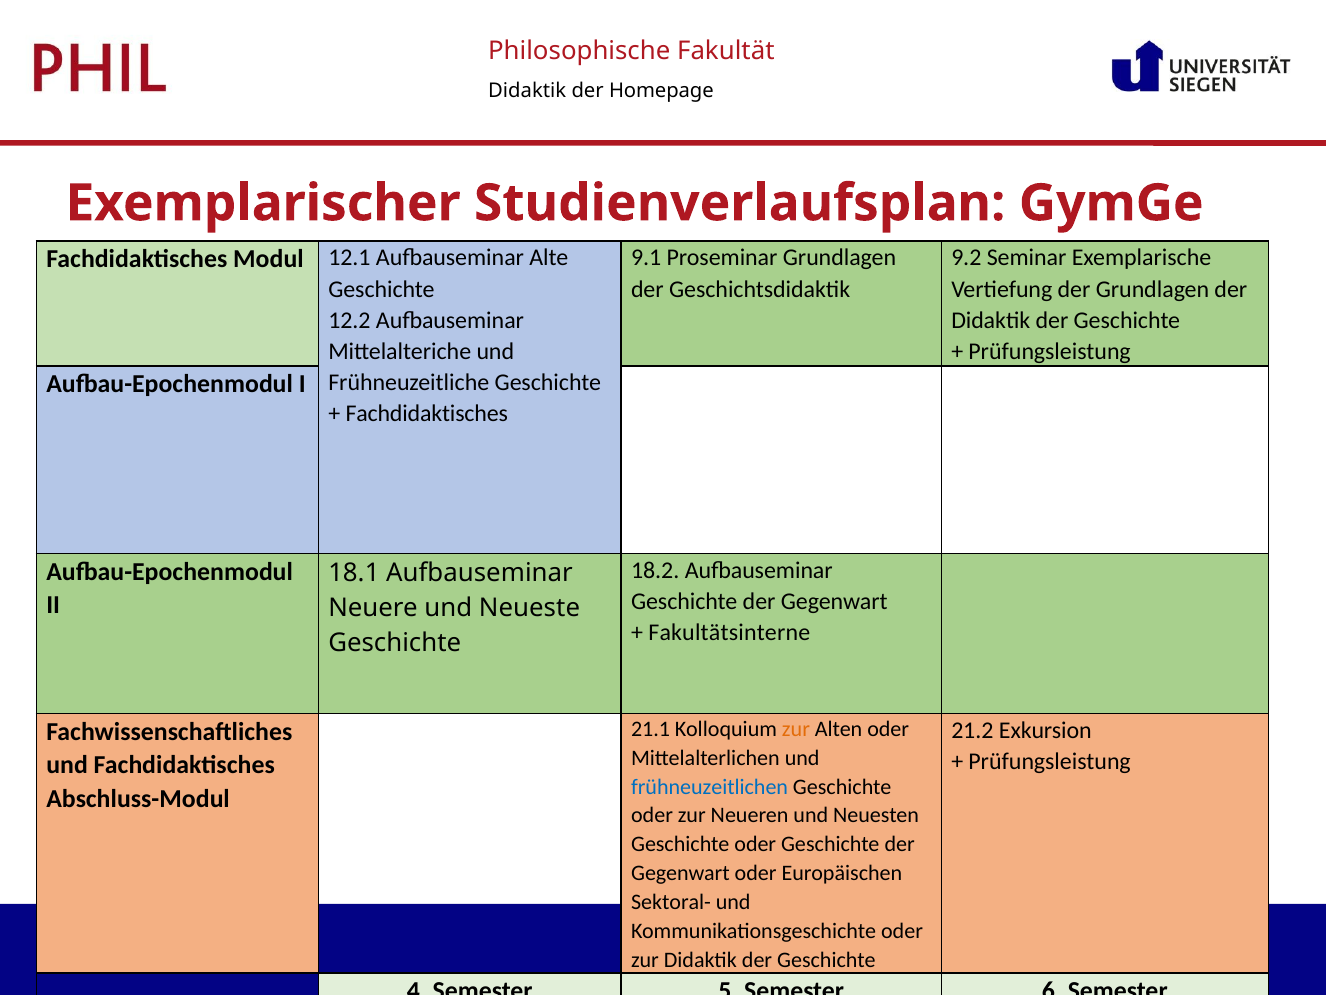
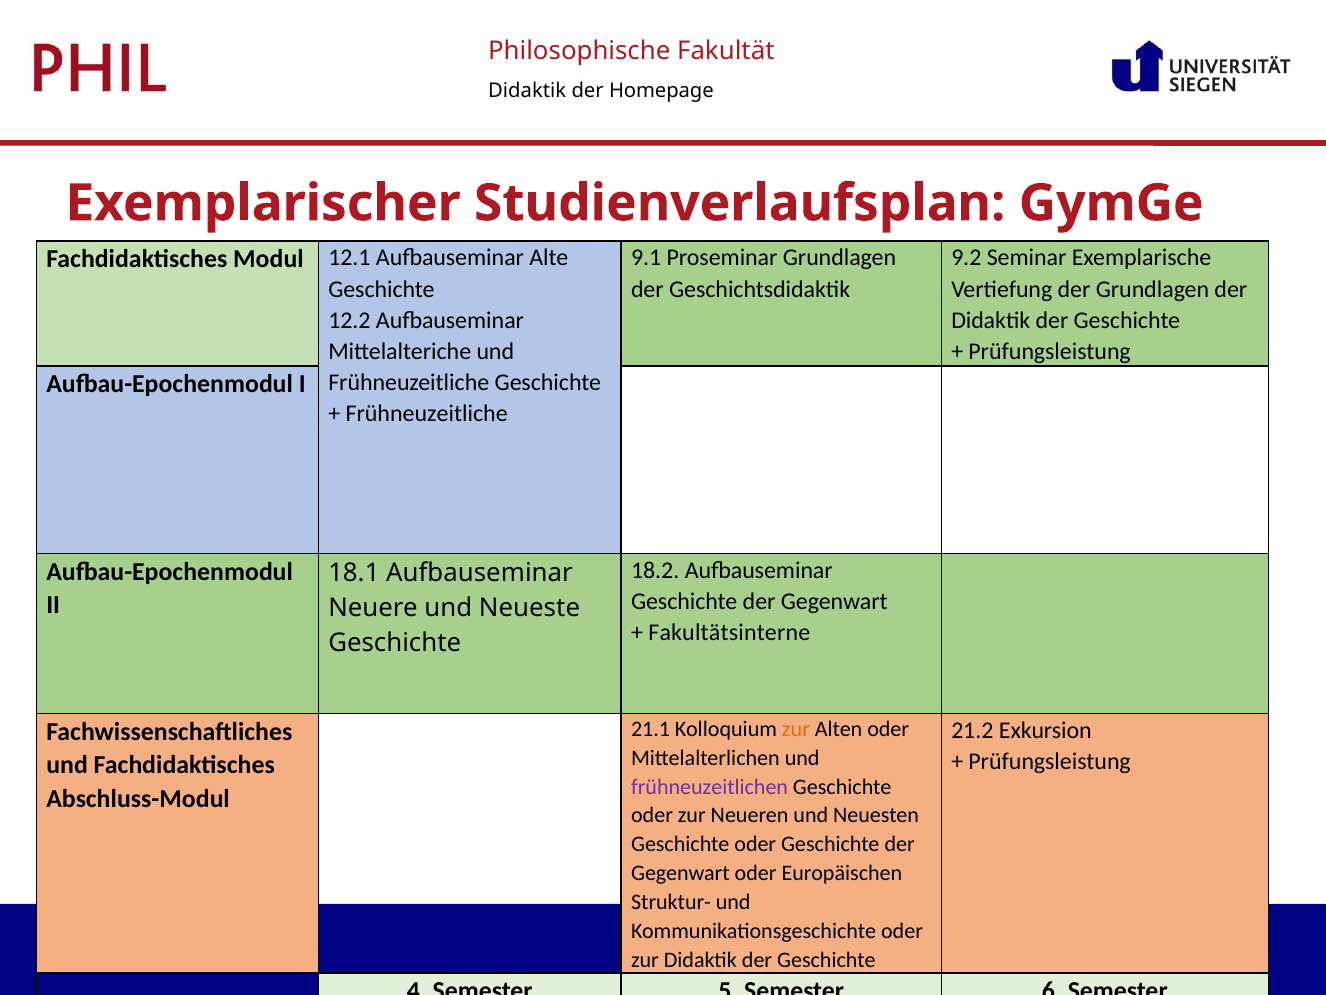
Fachdidaktisches at (427, 414): Fachdidaktisches -> Frühneuzeitliche
frühneuzeitlichen colour: blue -> purple
Sektoral-: Sektoral- -> Struktur-
